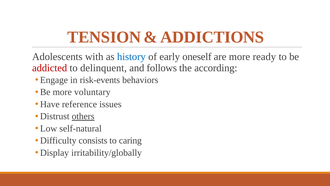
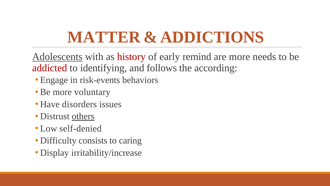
TENSION: TENSION -> MATTER
Adolescents underline: none -> present
history colour: blue -> red
oneself: oneself -> remind
ready: ready -> needs
delinquent: delinquent -> identifying
reference: reference -> disorders
self-natural: self-natural -> self-denied
irritability/globally: irritability/globally -> irritability/increase
